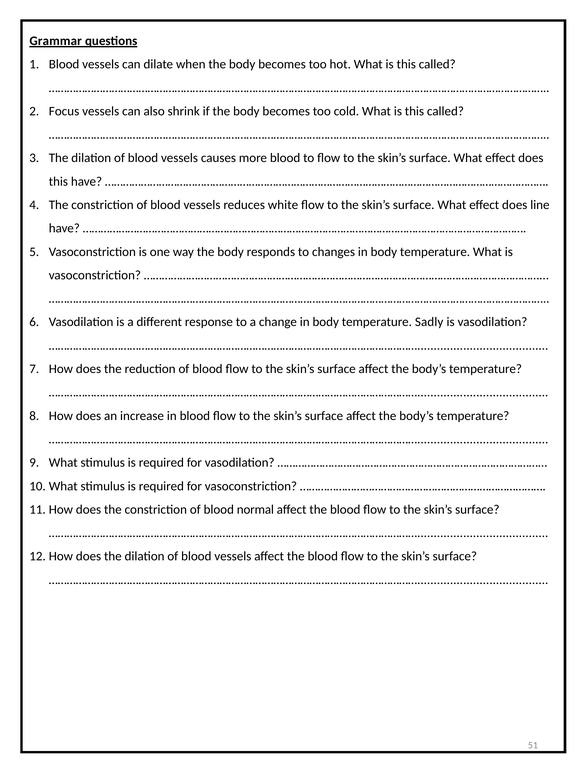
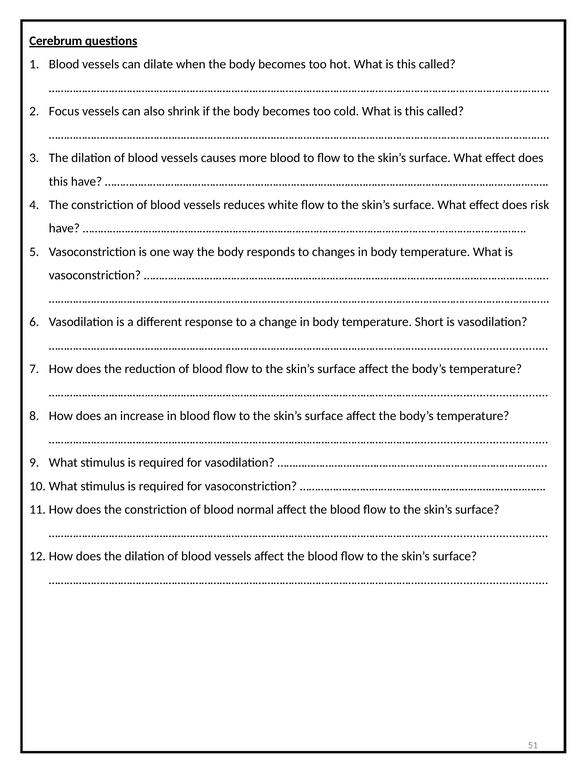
Grammar: Grammar -> Cerebrum
line: line -> risk
Sadly: Sadly -> Short
